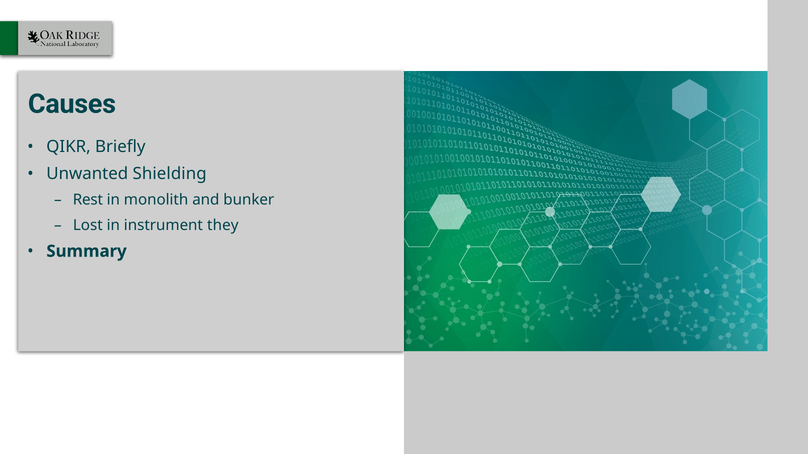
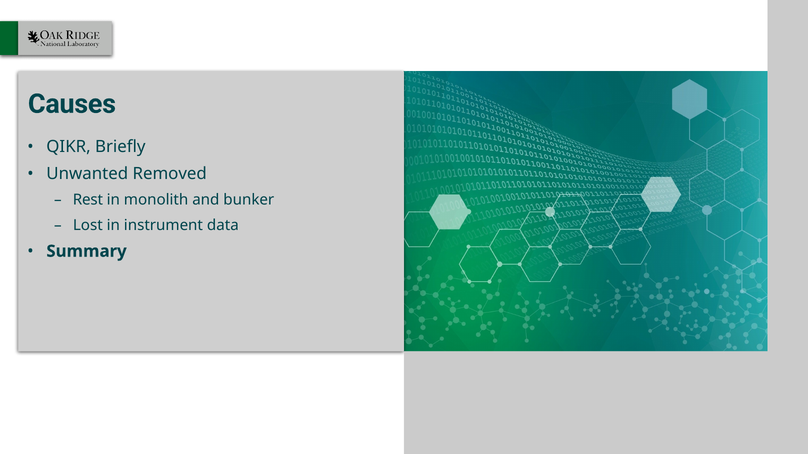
Shielding: Shielding -> Removed
they: they -> data
